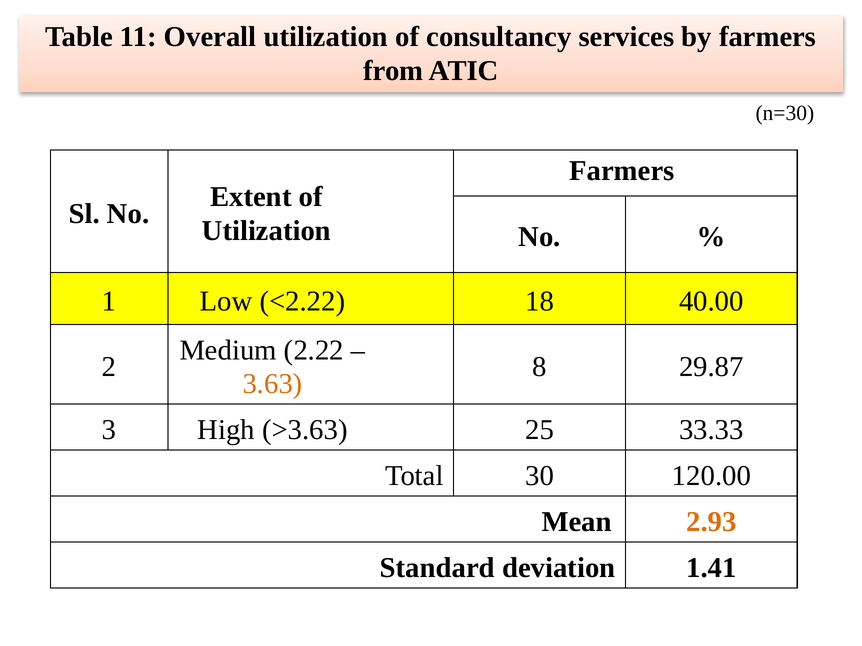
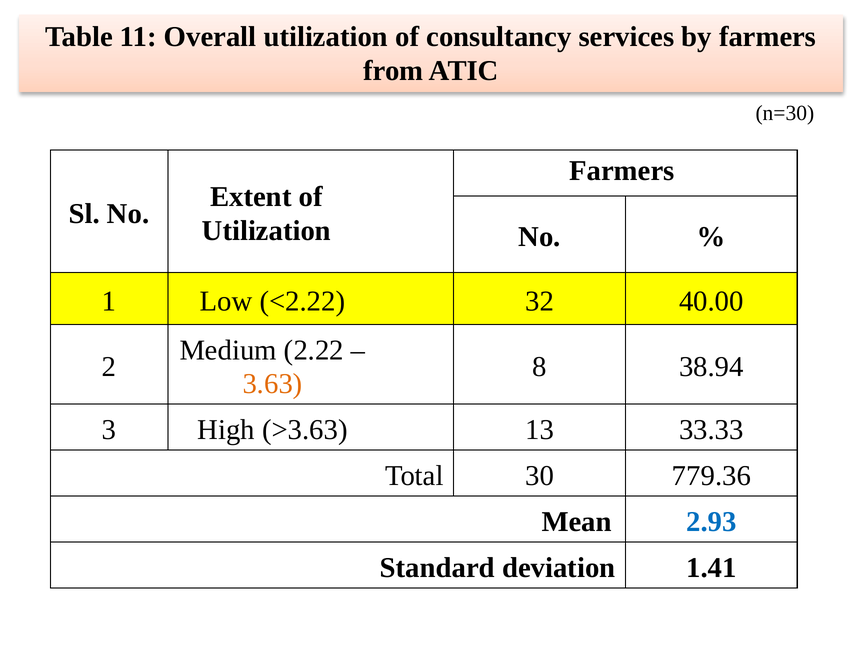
18: 18 -> 32
29.87: 29.87 -> 38.94
25: 25 -> 13
120.00: 120.00 -> 779.36
2.93 colour: orange -> blue
